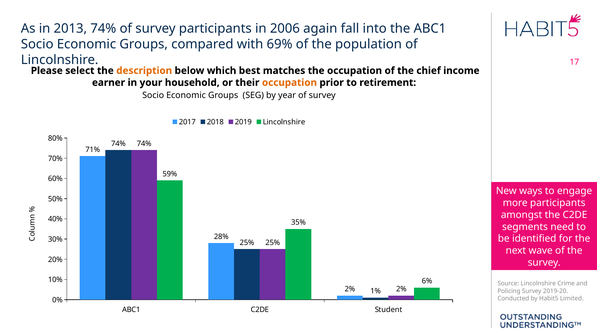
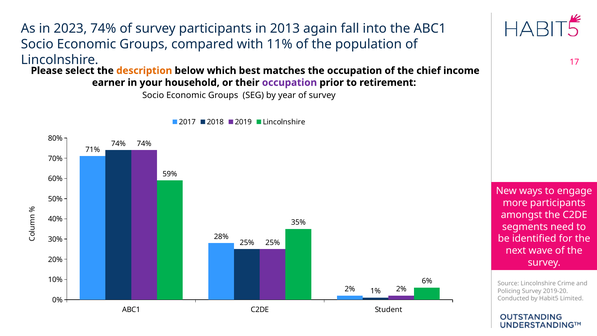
2013: 2013 -> 2023
2006: 2006 -> 2013
69%: 69% -> 11%
occupation at (289, 83) colour: orange -> purple
